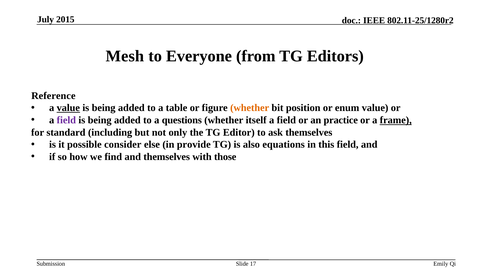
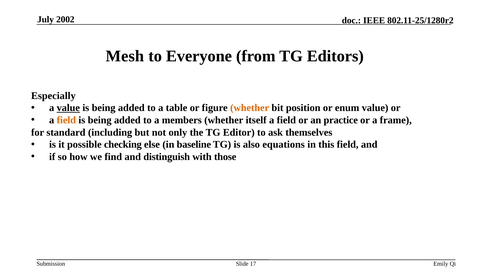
2015: 2015 -> 2002
Reference: Reference -> Especially
field at (66, 120) colour: purple -> orange
questions: questions -> members
frame underline: present -> none
consider: consider -> checking
provide: provide -> baseline
and themselves: themselves -> distinguish
